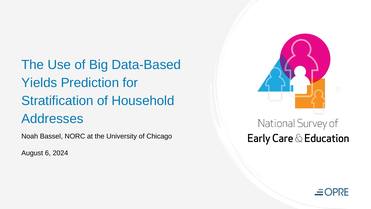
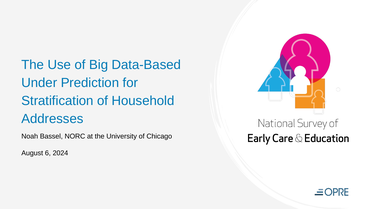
Yields: Yields -> Under
